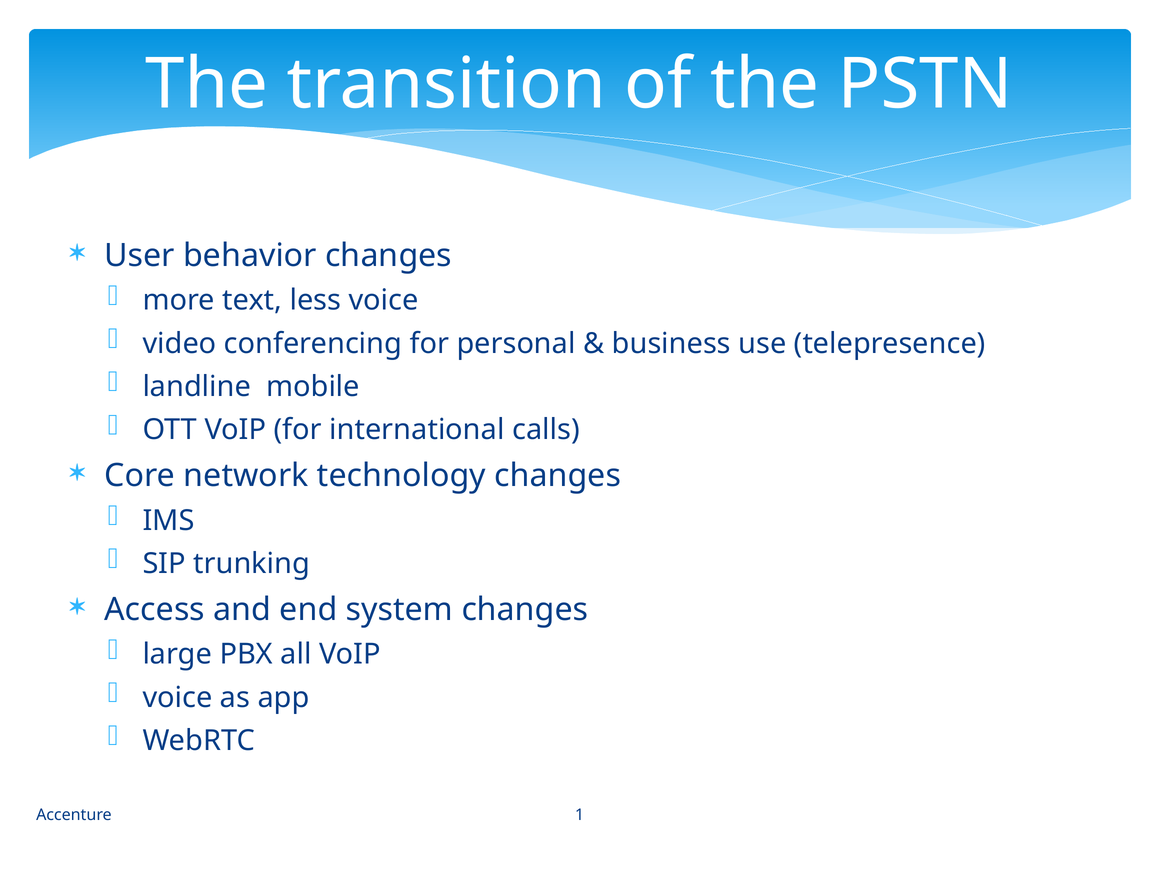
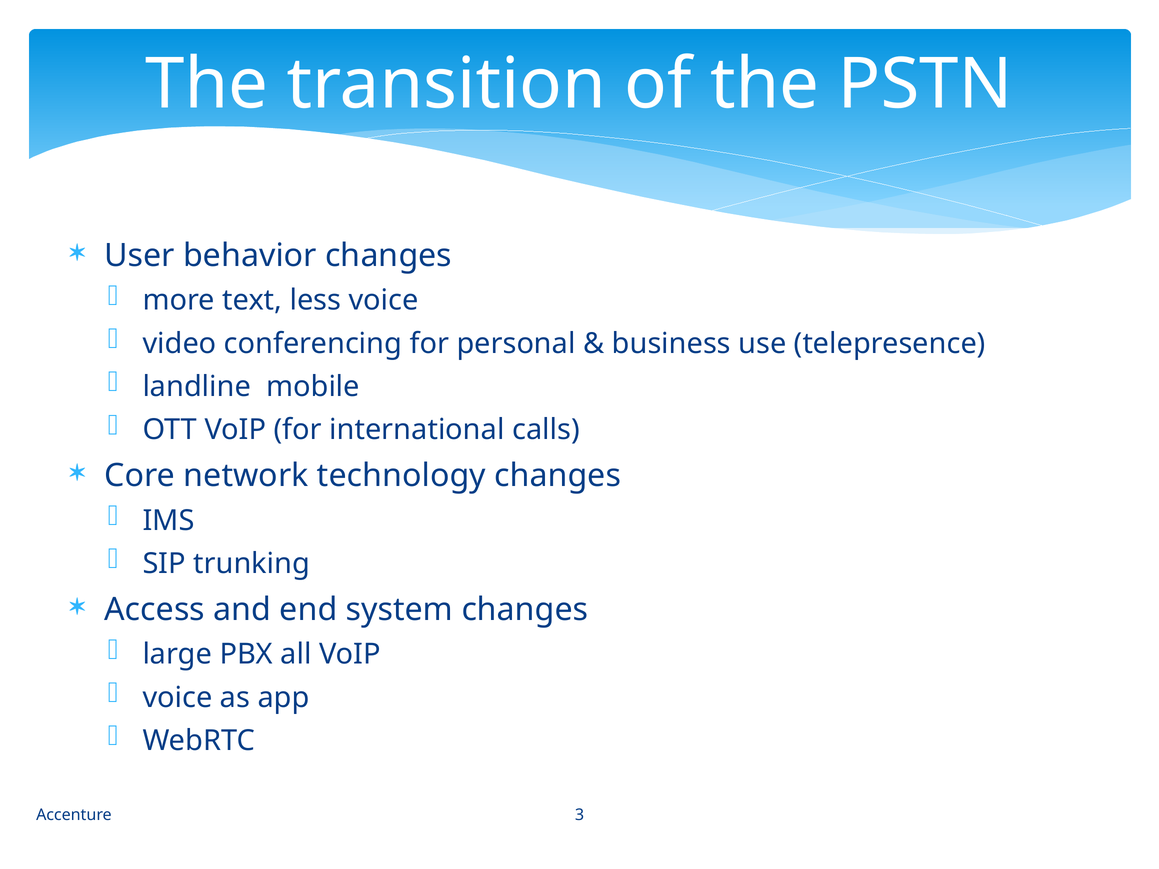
1: 1 -> 3
